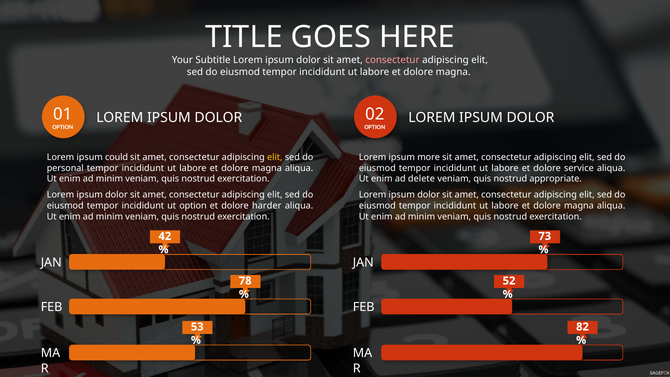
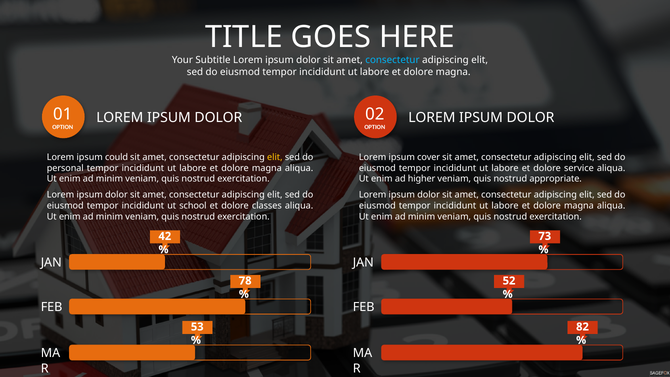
consectetur at (392, 60) colour: pink -> light blue
more: more -> cover
delete: delete -> higher
ut option: option -> school
harder: harder -> classes
